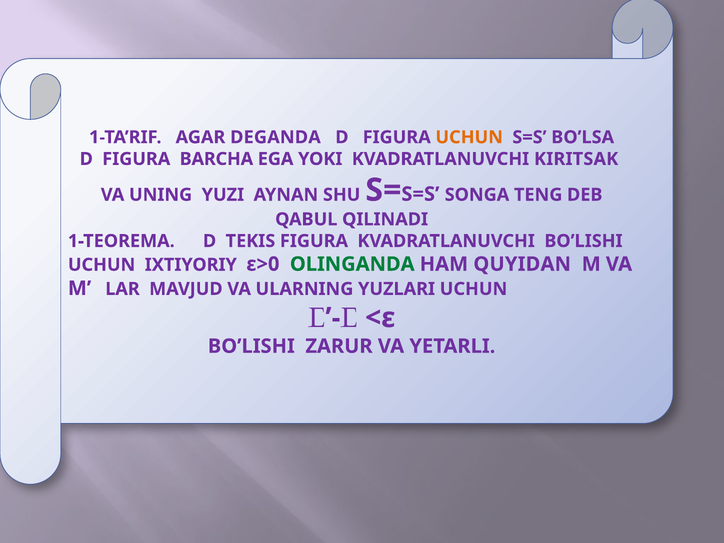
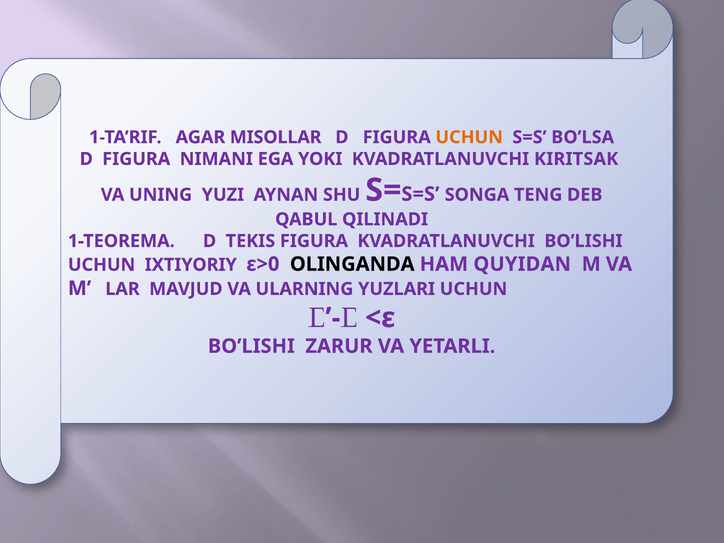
DEGANDA: DEGANDA -> MISOLLAR
BARCHA: BARCHA -> NIMANI
OLINGANDA colour: green -> black
